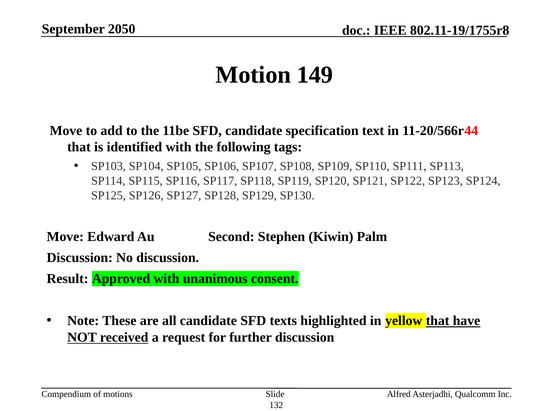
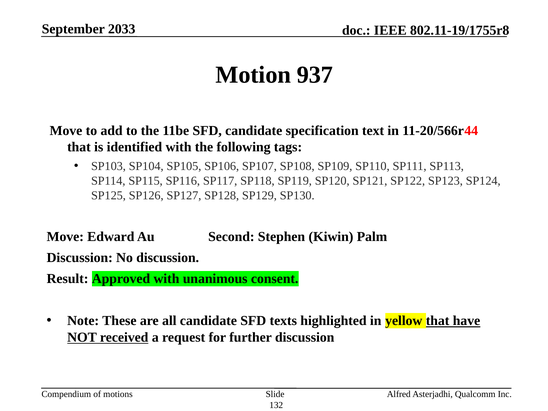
2050: 2050 -> 2033
149: 149 -> 937
